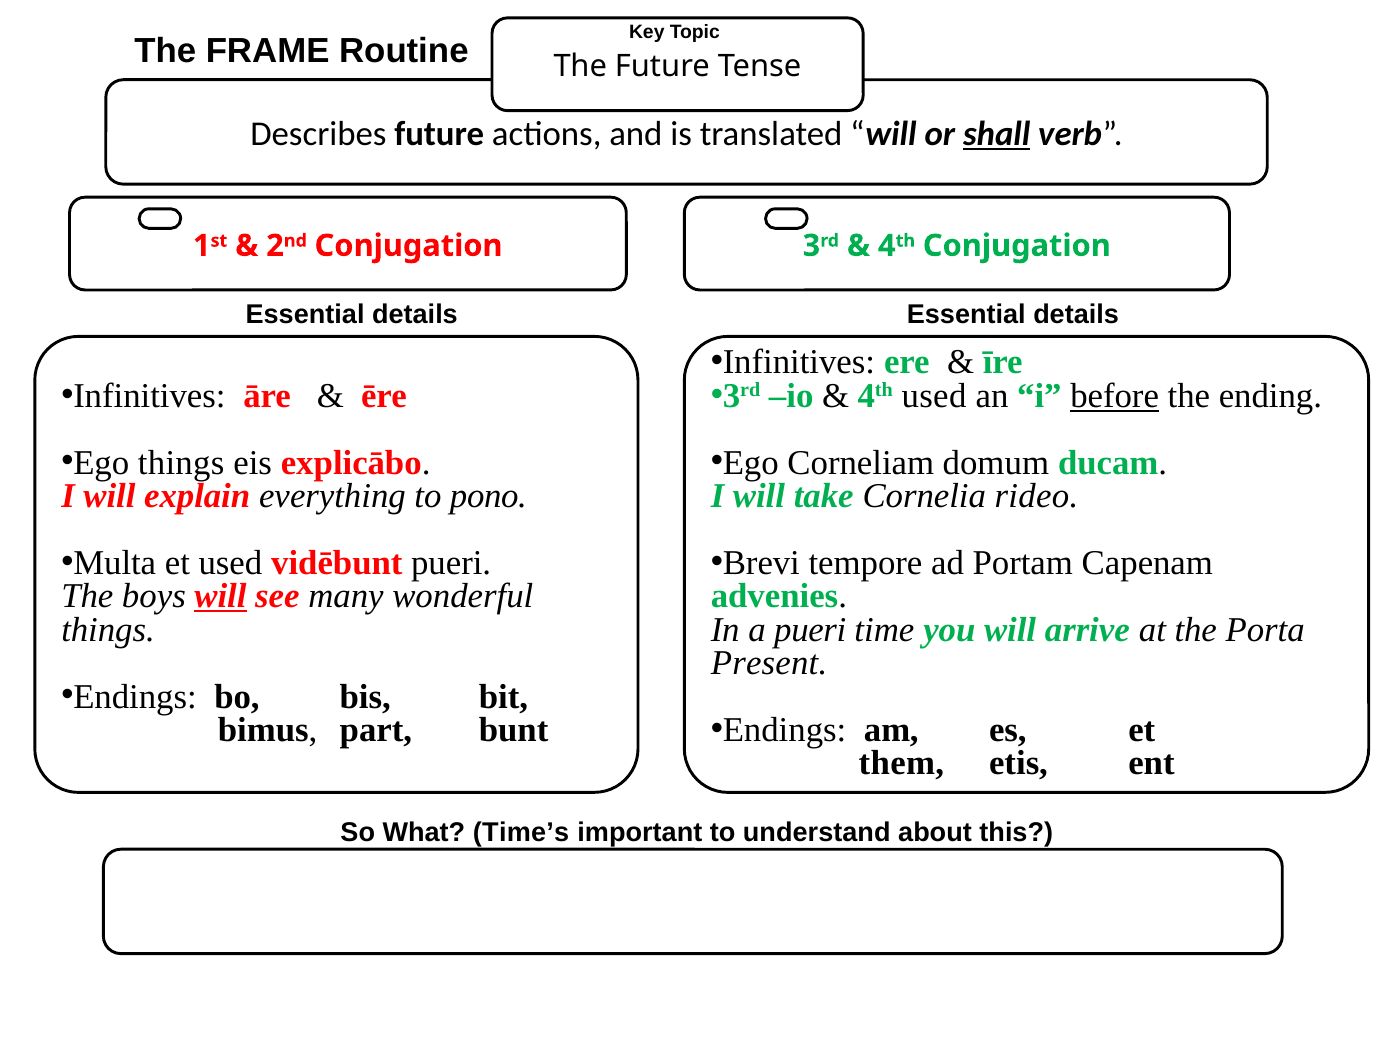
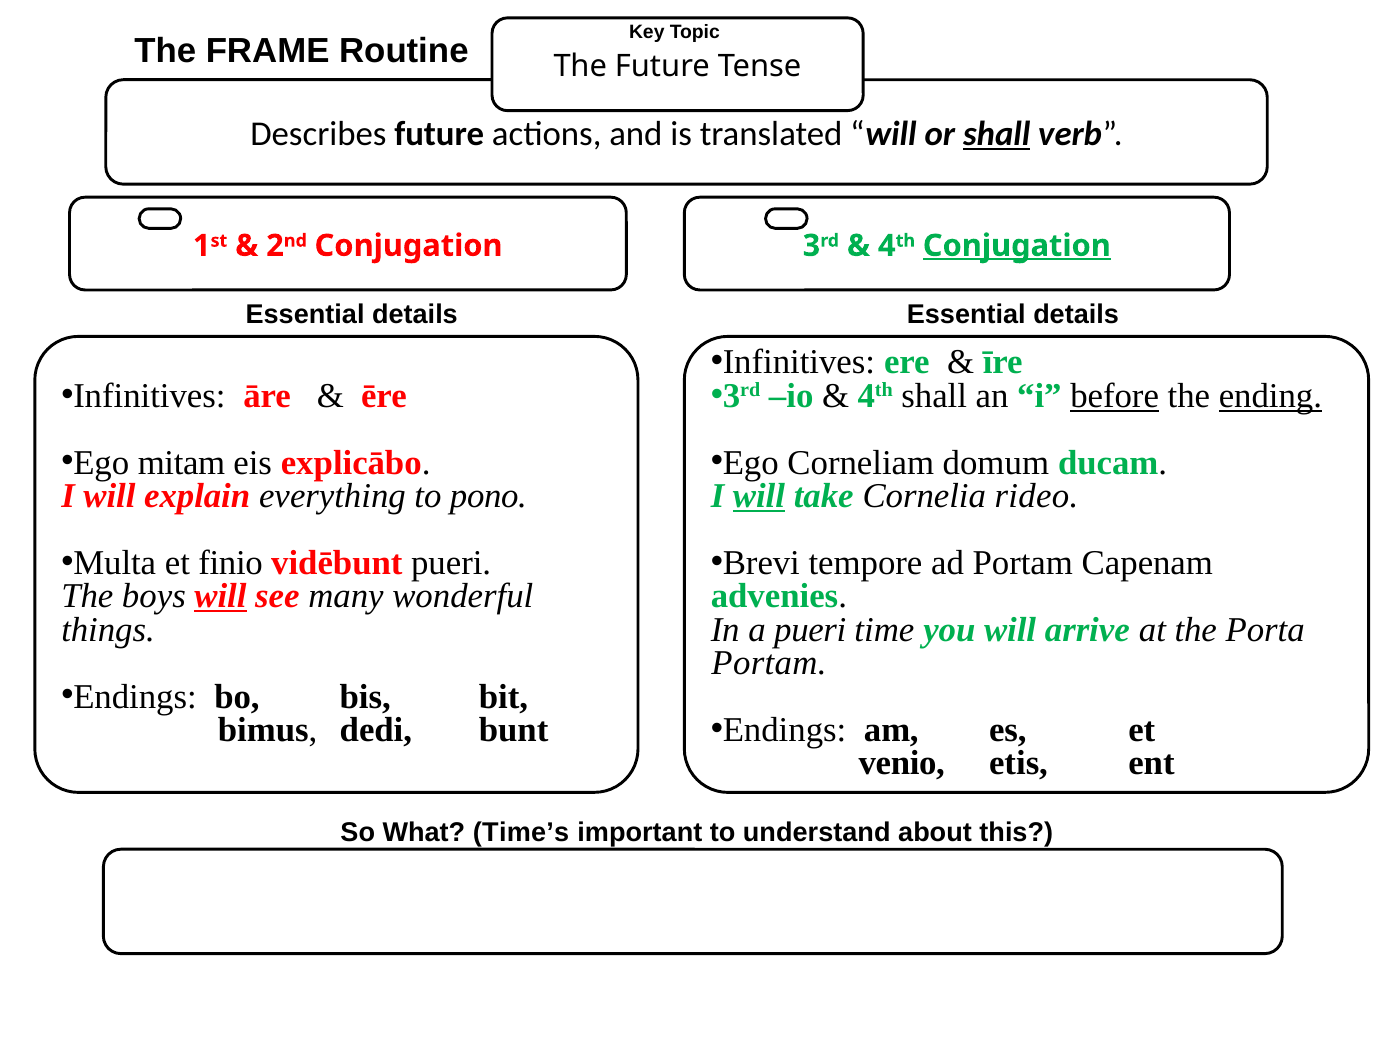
Conjugation at (1017, 246) underline: none -> present
4th used: used -> shall
ending underline: none -> present
Ego things: things -> mitam
will at (759, 496) underline: none -> present
et used: used -> finio
Present at (769, 663): Present -> Portam
part: part -> dedi
them: them -> venio
